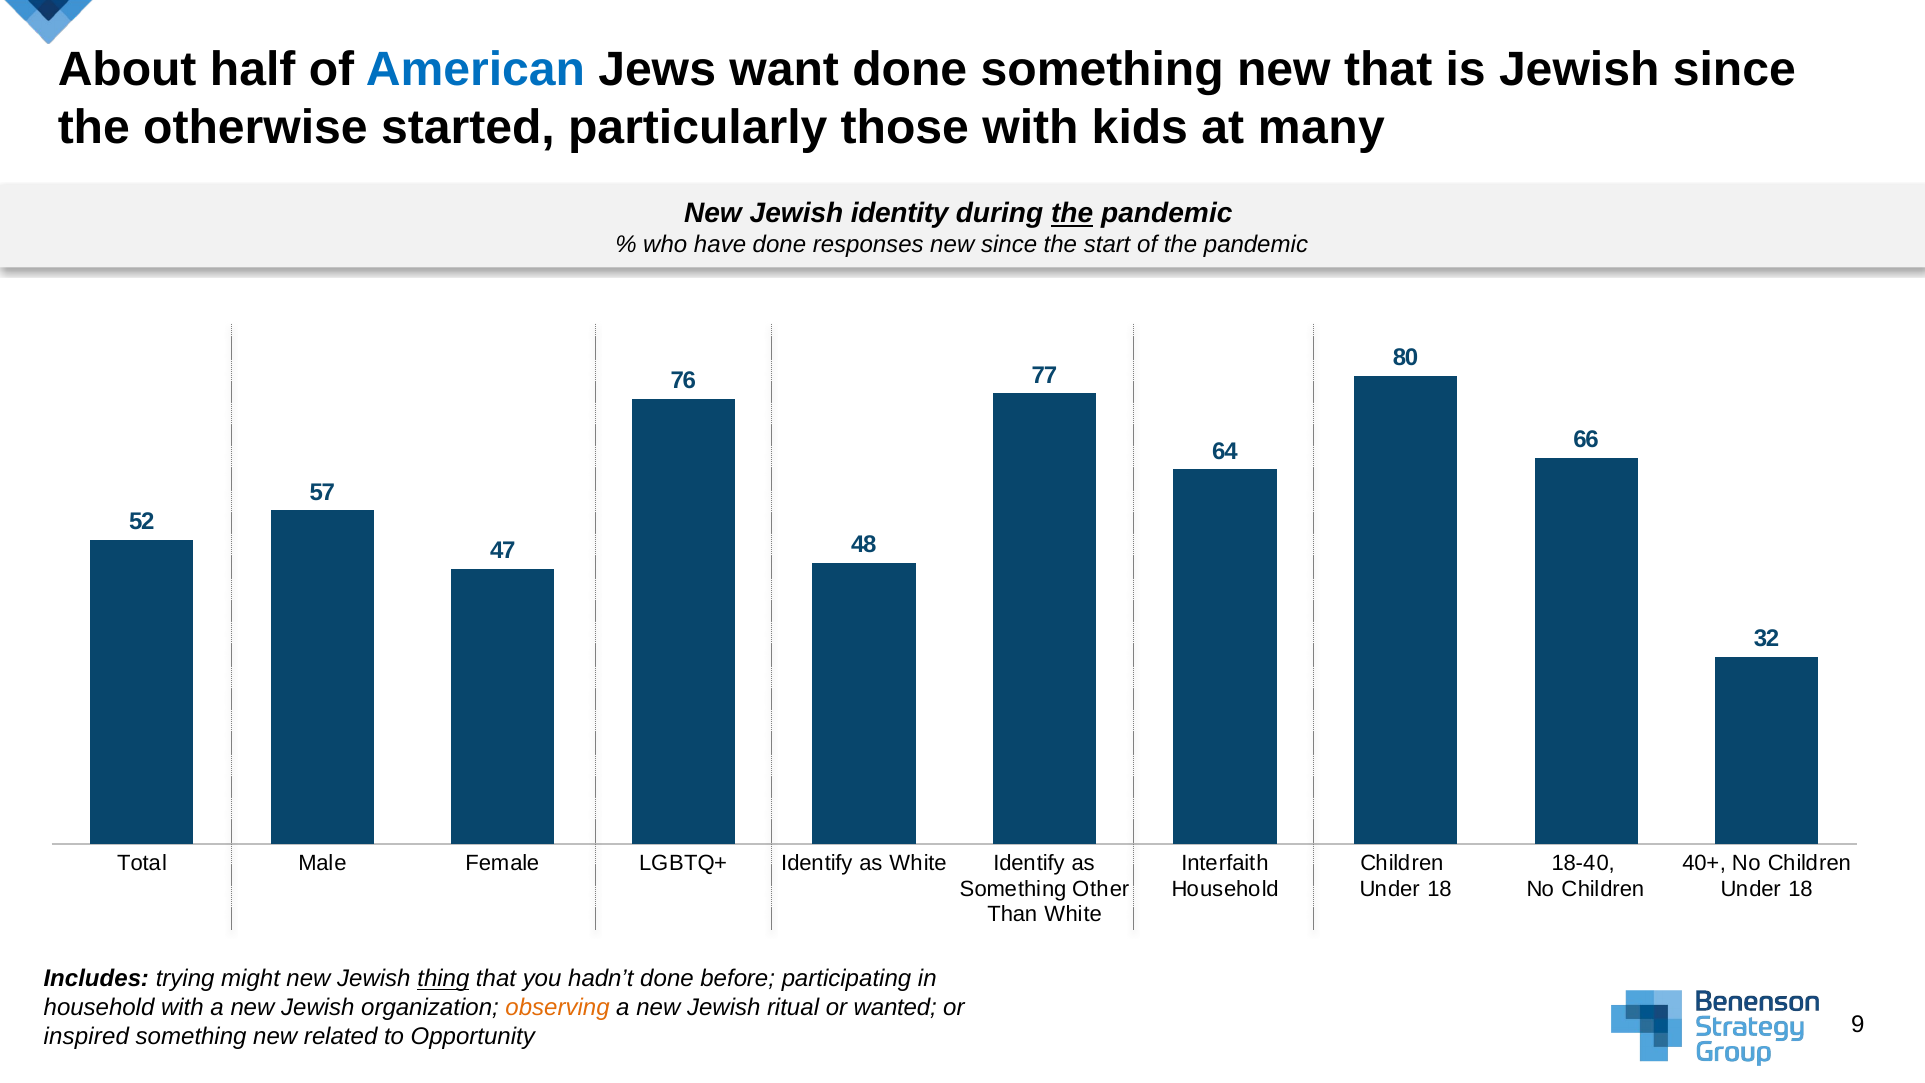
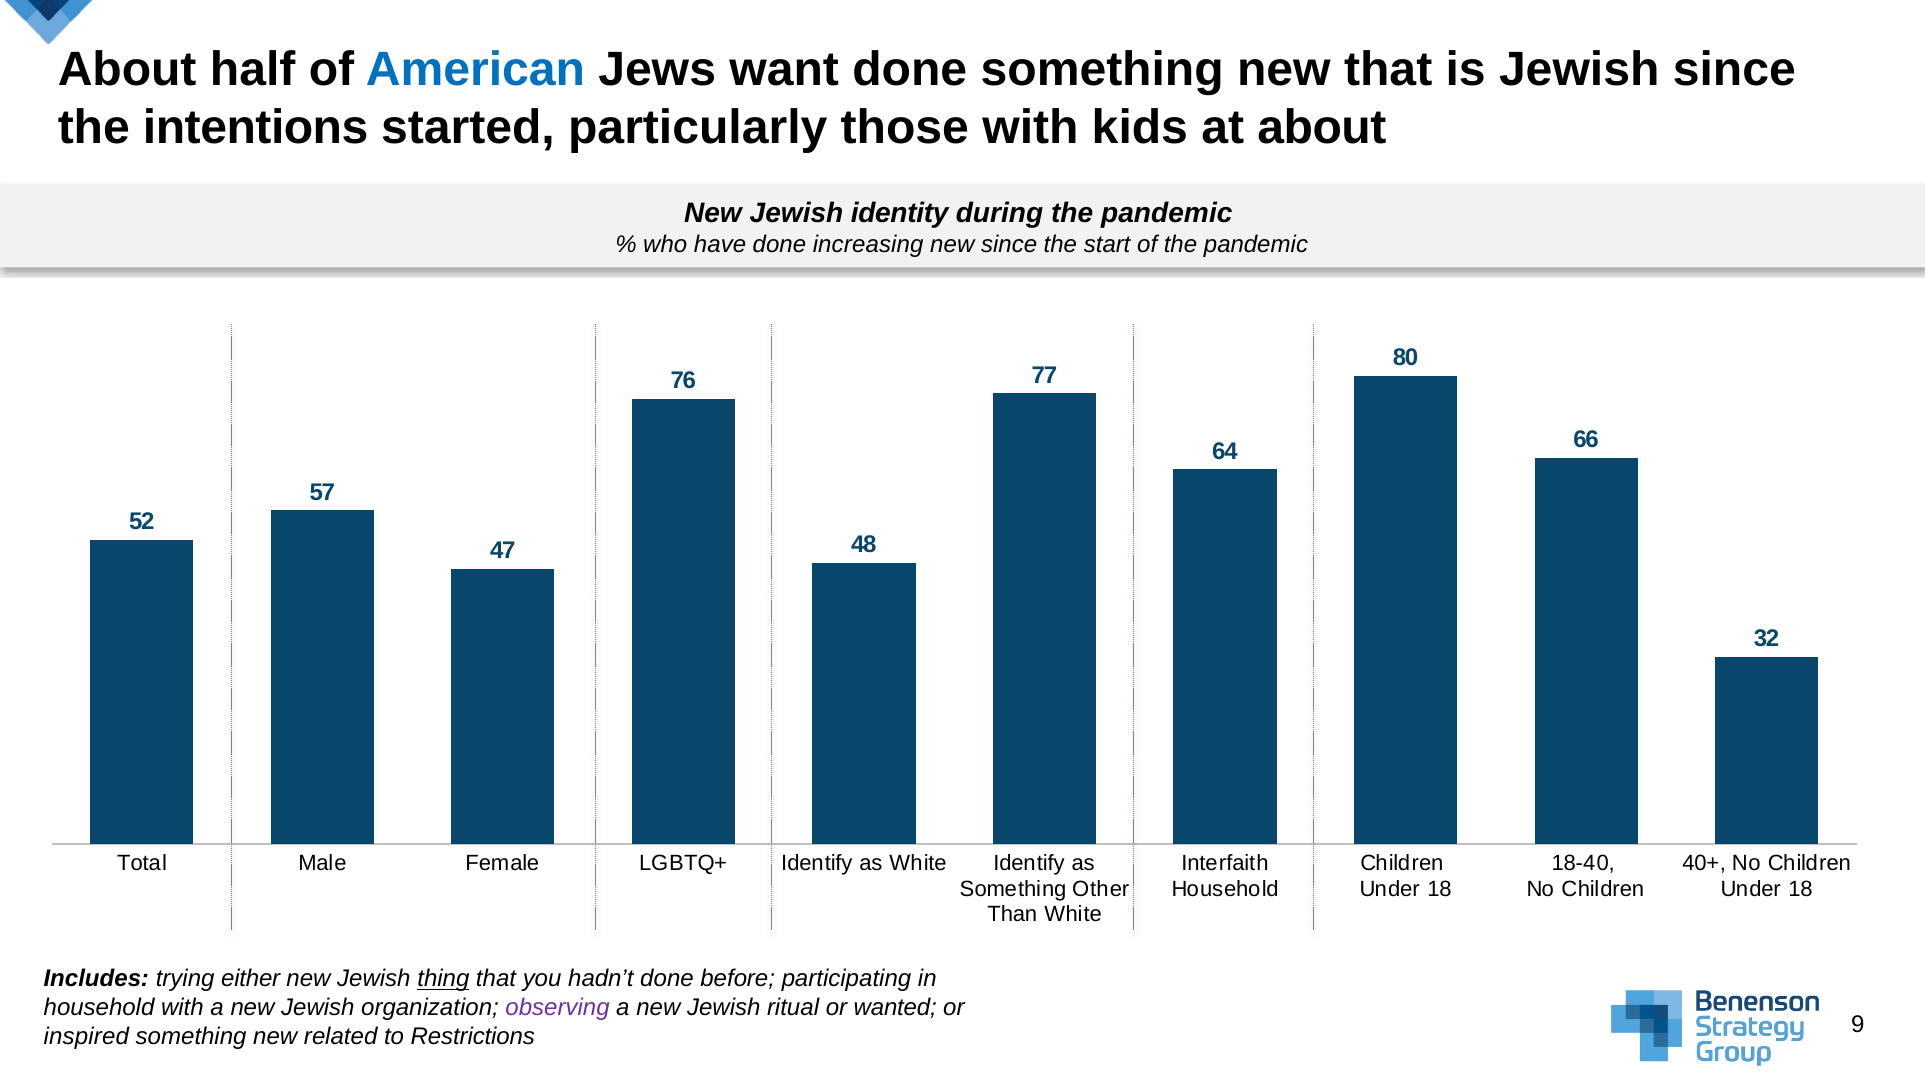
otherwise: otherwise -> intentions
at many: many -> about
the at (1072, 214) underline: present -> none
responses: responses -> increasing
might: might -> either
observing colour: orange -> purple
Opportunity: Opportunity -> Restrictions
